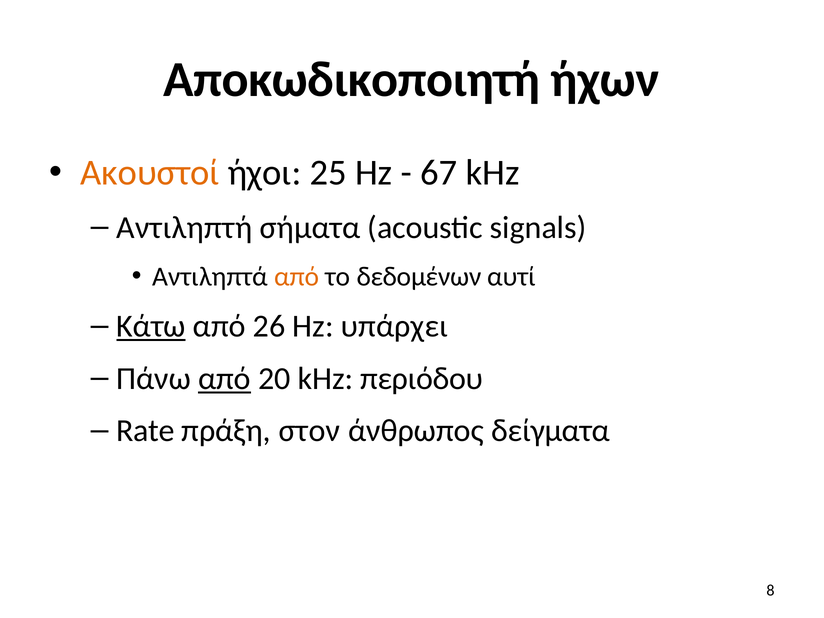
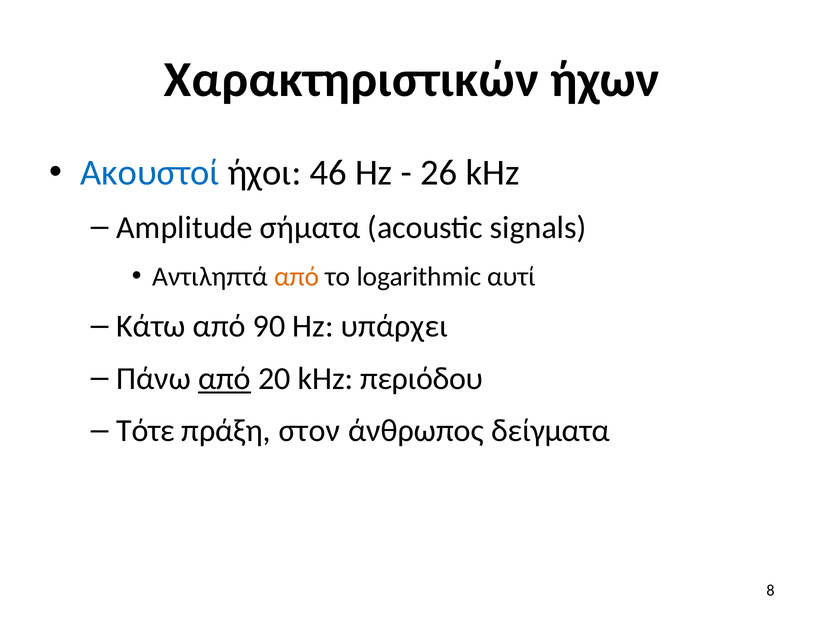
Αποκωδικοποιητή: Αποκωδικοποιητή -> Χαρακτηριστικών
Ακουστοί colour: orange -> blue
25: 25 -> 46
67: 67 -> 26
Αντιληπτή: Αντιληπτή -> Amplitude
δεδομένων: δεδομένων -> logarithmic
Κάτω underline: present -> none
26: 26 -> 90
Rate: Rate -> Τότε
